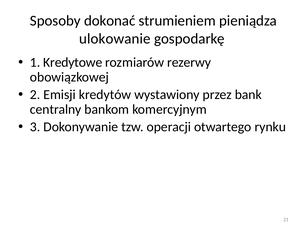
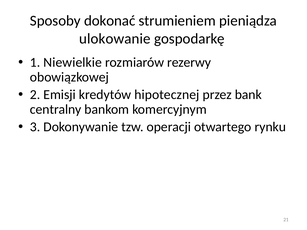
Kredytowe: Kredytowe -> Niewielkie
wystawiony: wystawiony -> hipotecznej
